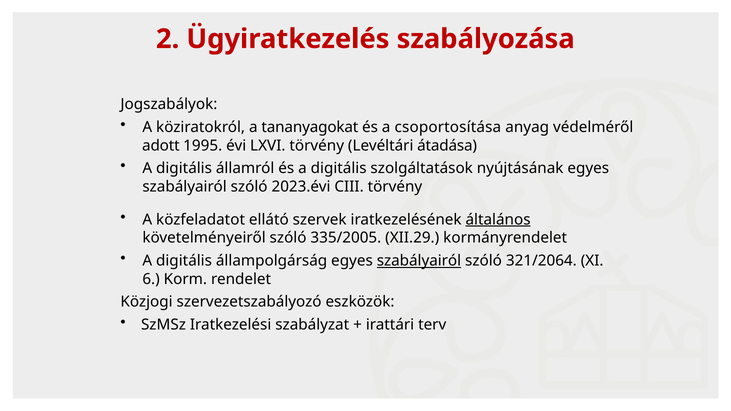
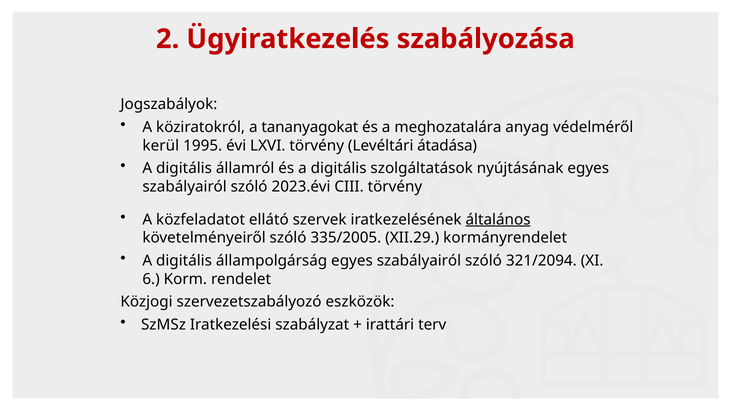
csoportosítása: csoportosítása -> meghozatalára
adott: adott -> kerül
szabályairól at (419, 261) underline: present -> none
321/2064: 321/2064 -> 321/2094
